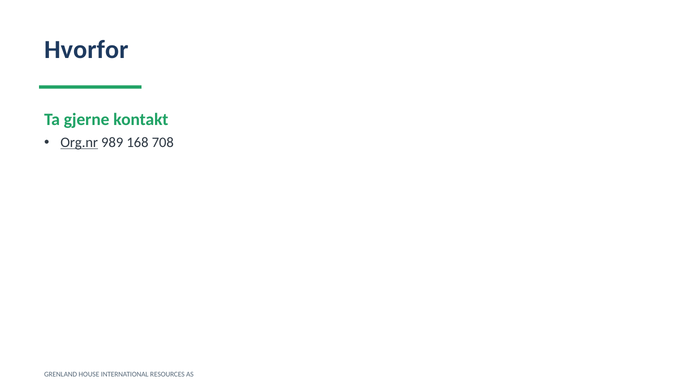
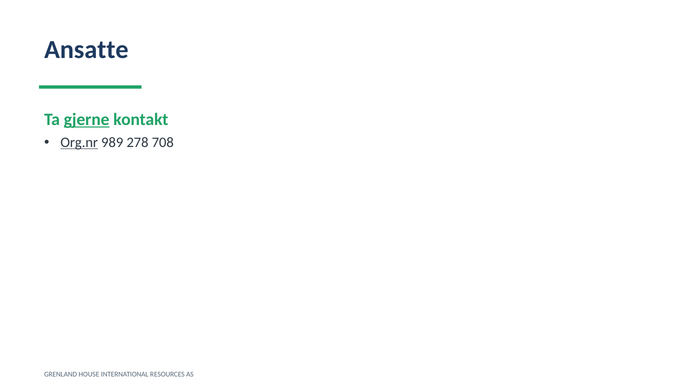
Hvorfor: Hvorfor -> Ansatte
gjerne underline: none -> present
168: 168 -> 278
